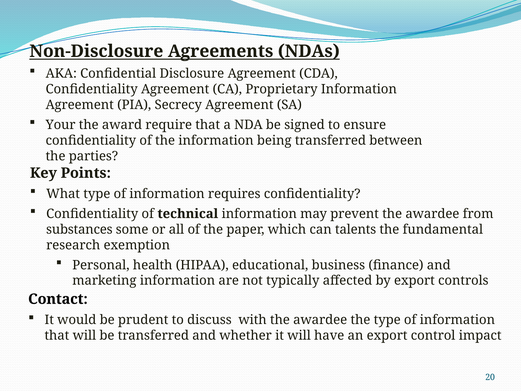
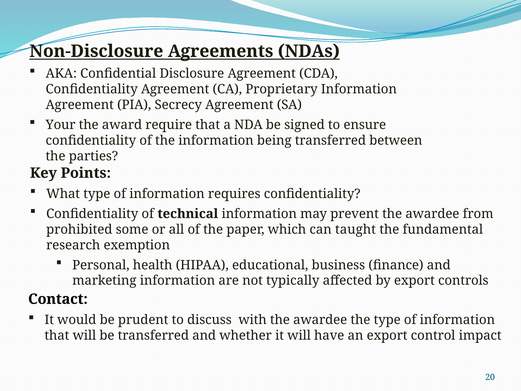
substances: substances -> prohibited
talents: talents -> taught
